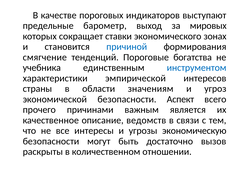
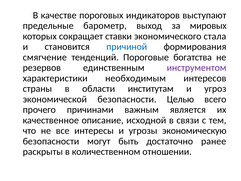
зонах: зонах -> стала
учебника: учебника -> резервов
инструментом colour: blue -> purple
эмпирической: эмпирической -> необходимым
значениям: значениям -> институтам
Аспект: Аспект -> Целью
ведомств: ведомств -> исходной
вызов: вызов -> ранее
